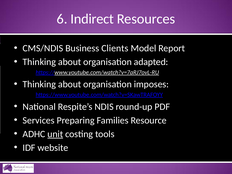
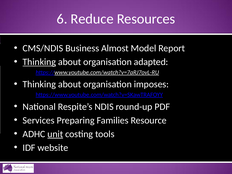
Indirect: Indirect -> Reduce
Clients: Clients -> Almost
Thinking at (39, 62) underline: none -> present
